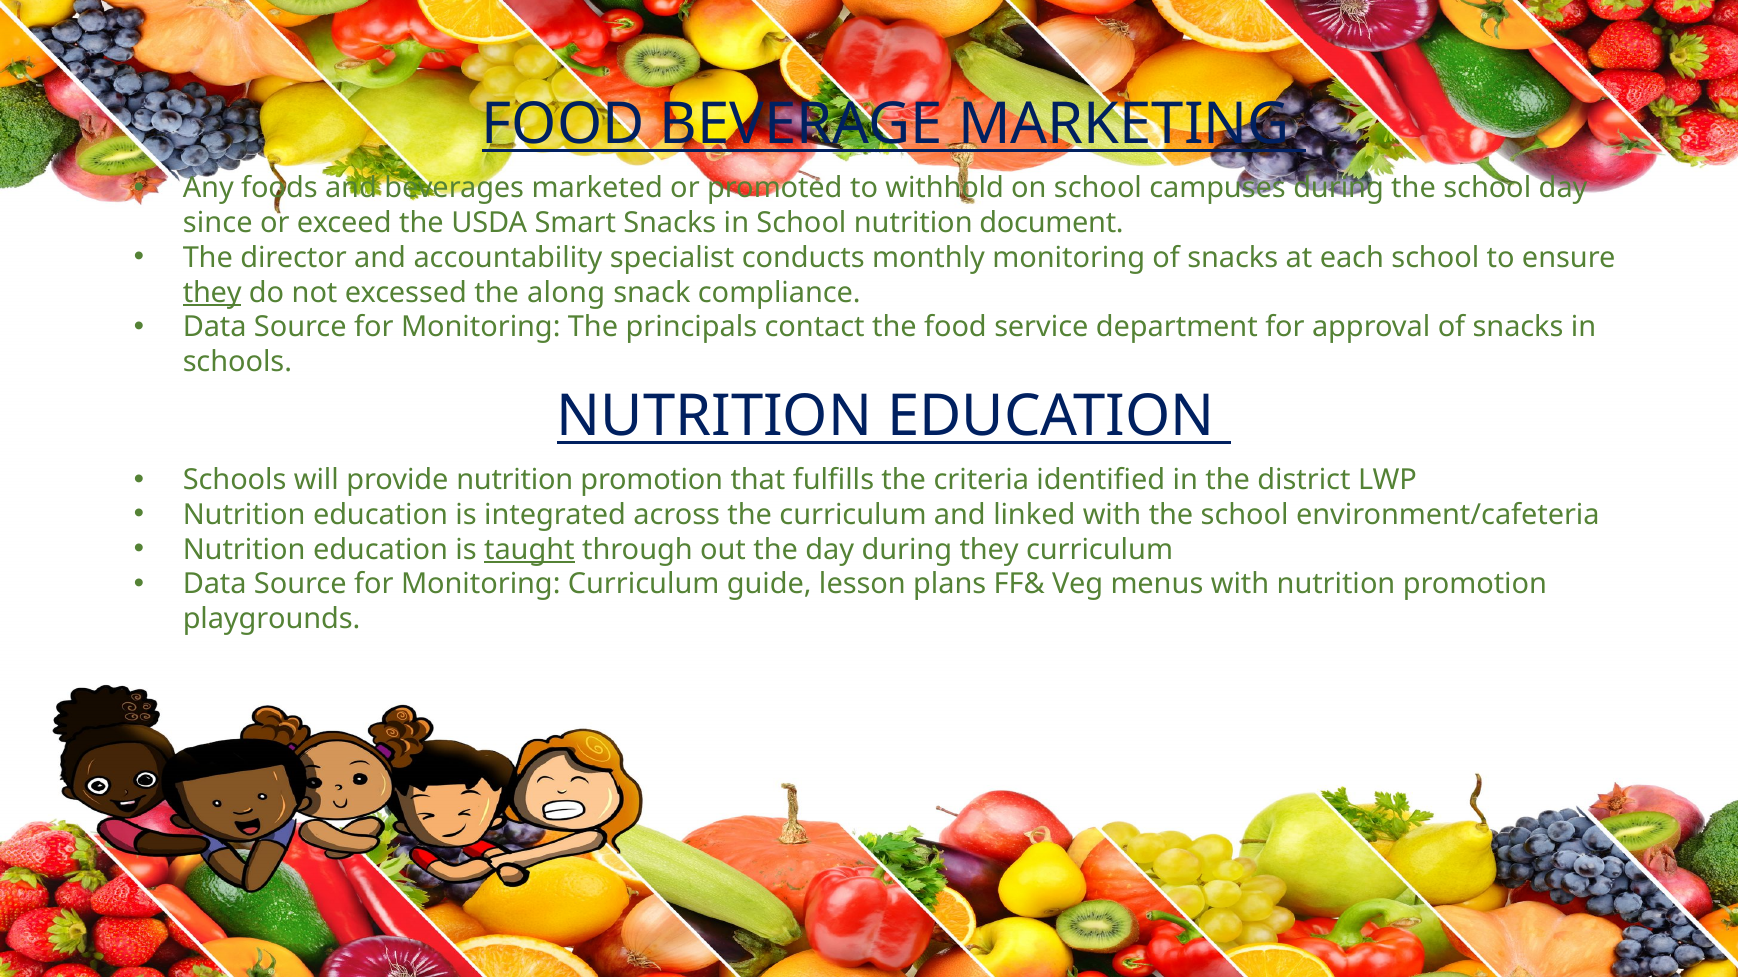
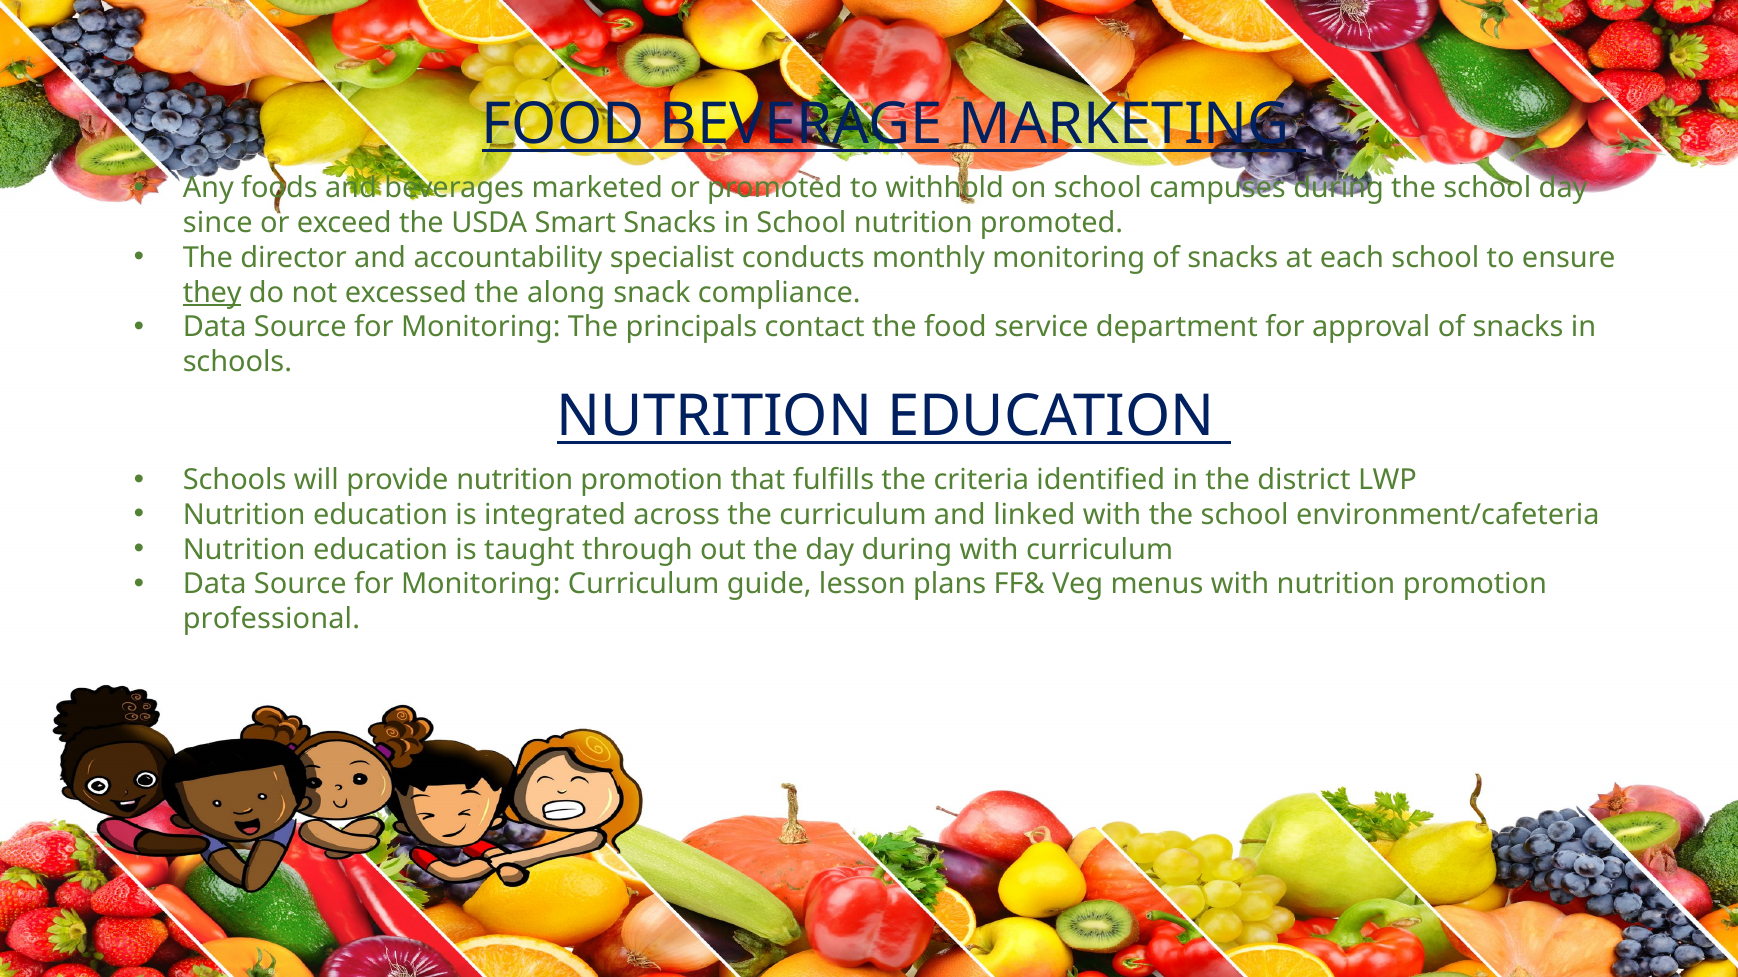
nutrition document: document -> promoted
taught underline: present -> none
during they: they -> with
playgrounds: playgrounds -> professional
